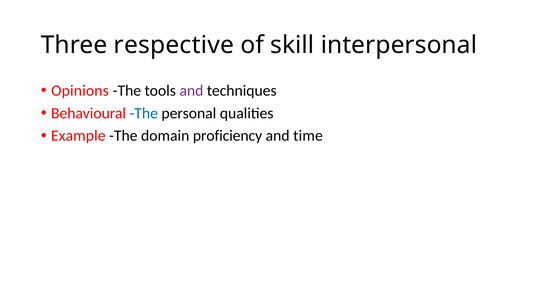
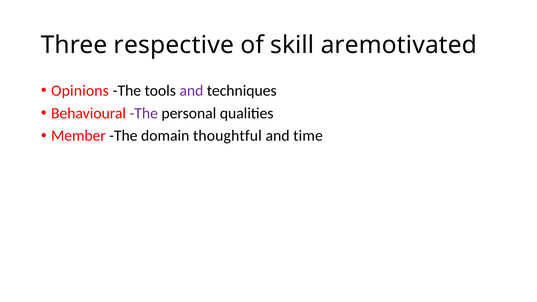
interpersonal: interpersonal -> aremotivated
The at (144, 113) colour: blue -> purple
Example: Example -> Member
proficiency: proficiency -> thoughtful
